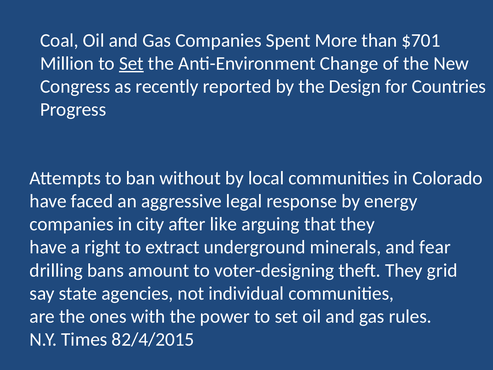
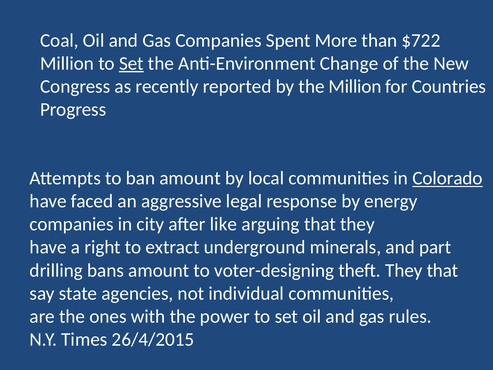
$701: $701 -> $722
the Design: Design -> Million
ban without: without -> amount
Colorado underline: none -> present
fear: fear -> part
They grid: grid -> that
82/4/2015: 82/4/2015 -> 26/4/2015
